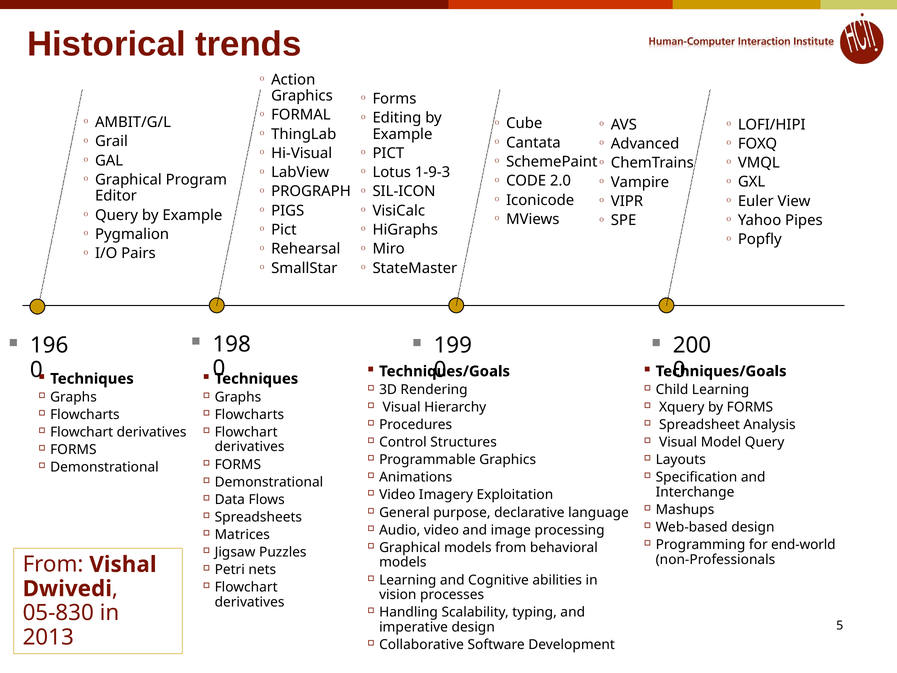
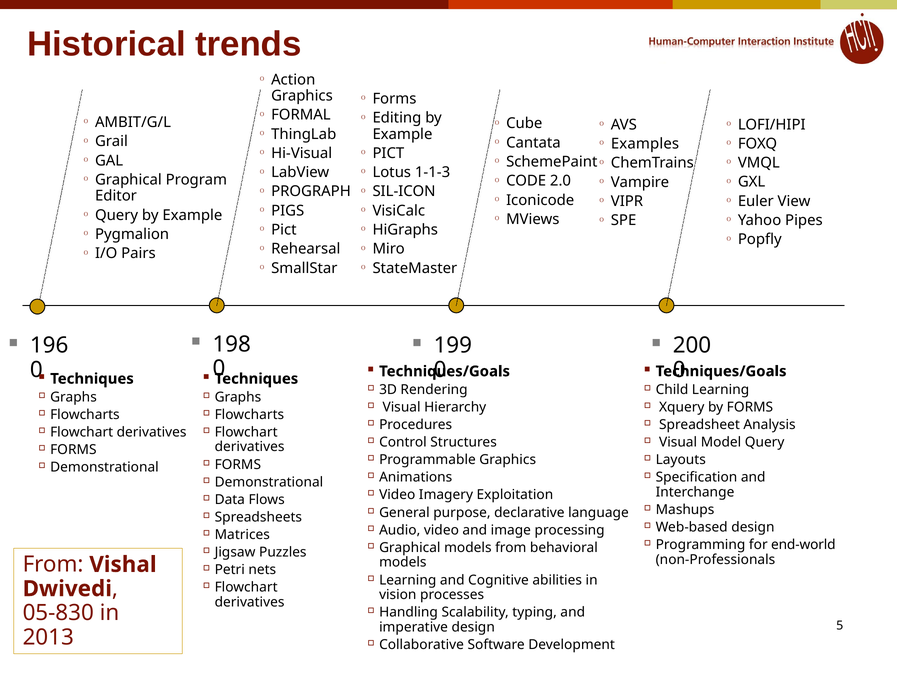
Advanced: Advanced -> Examples
1-9-3: 1-9-3 -> 1-1-3
